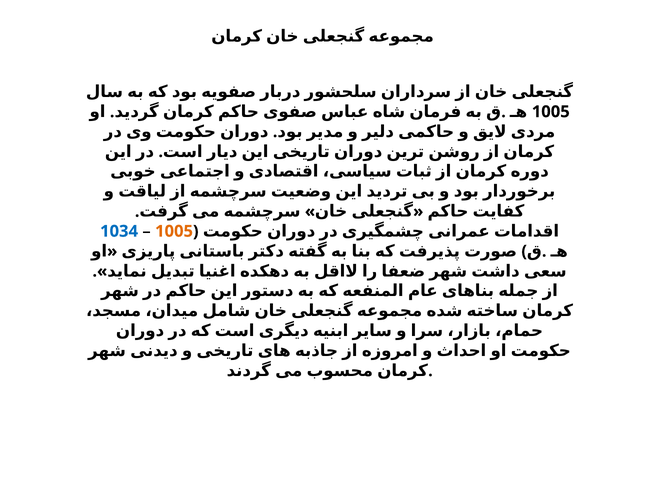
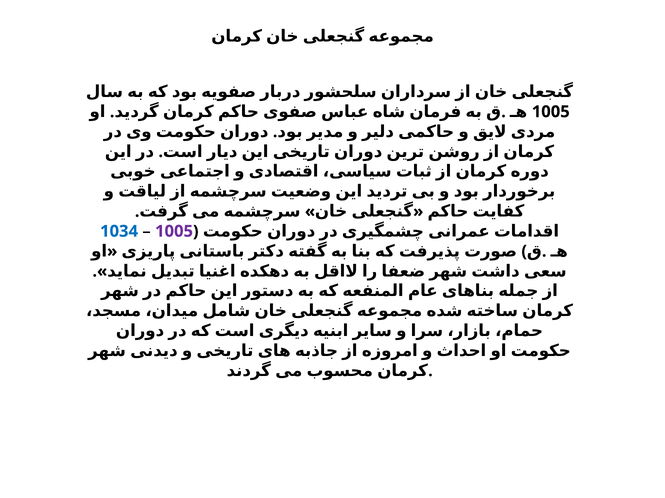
1005 at (174, 232) colour: orange -> purple
